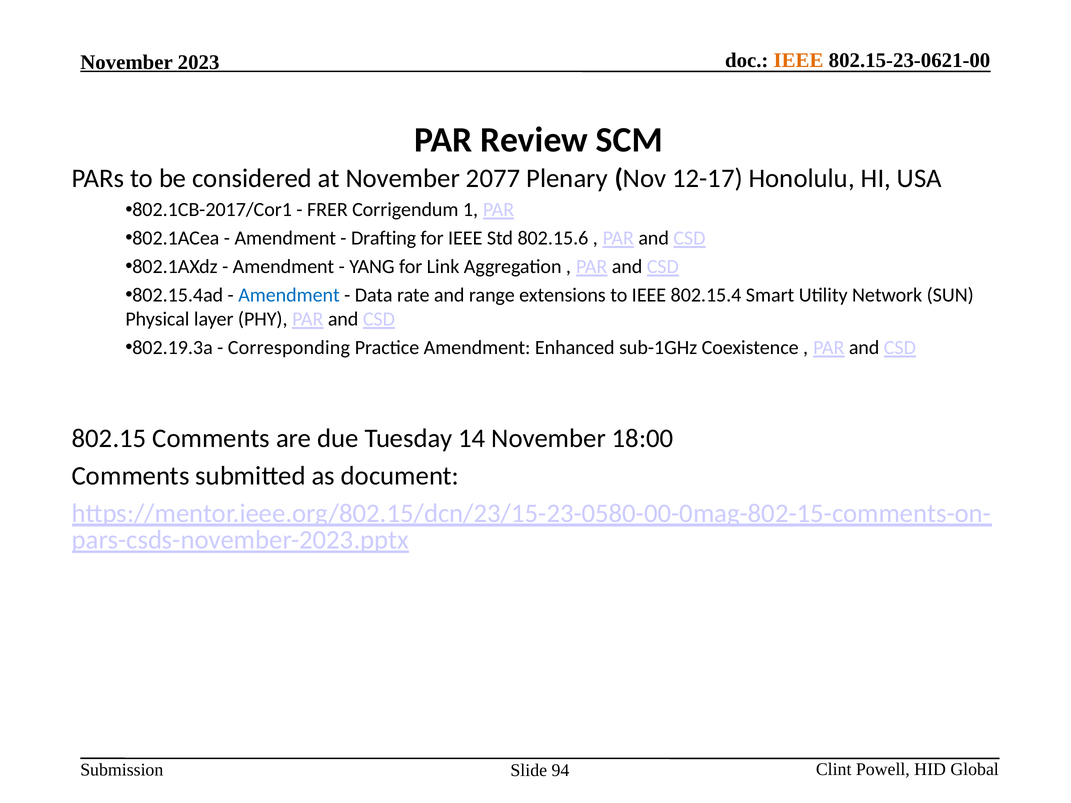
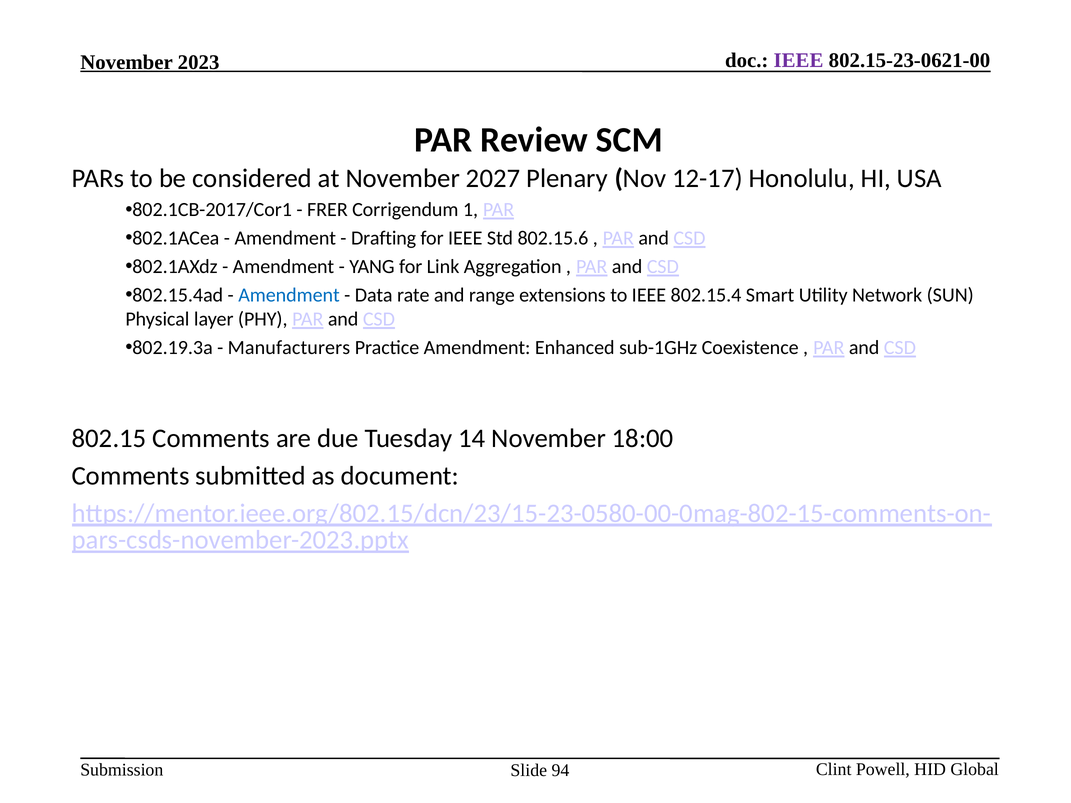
IEEE at (798, 60) colour: orange -> purple
2077: 2077 -> 2027
Corresponding: Corresponding -> Manufacturers
